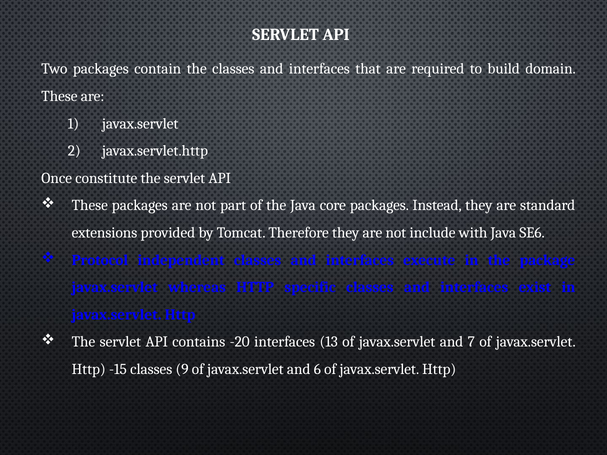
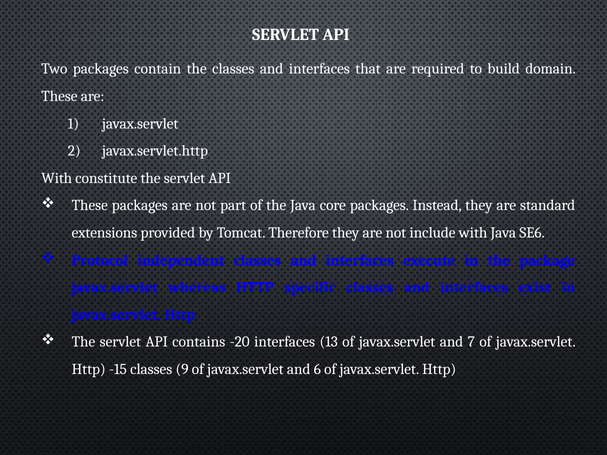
Once at (57, 178): Once -> With
